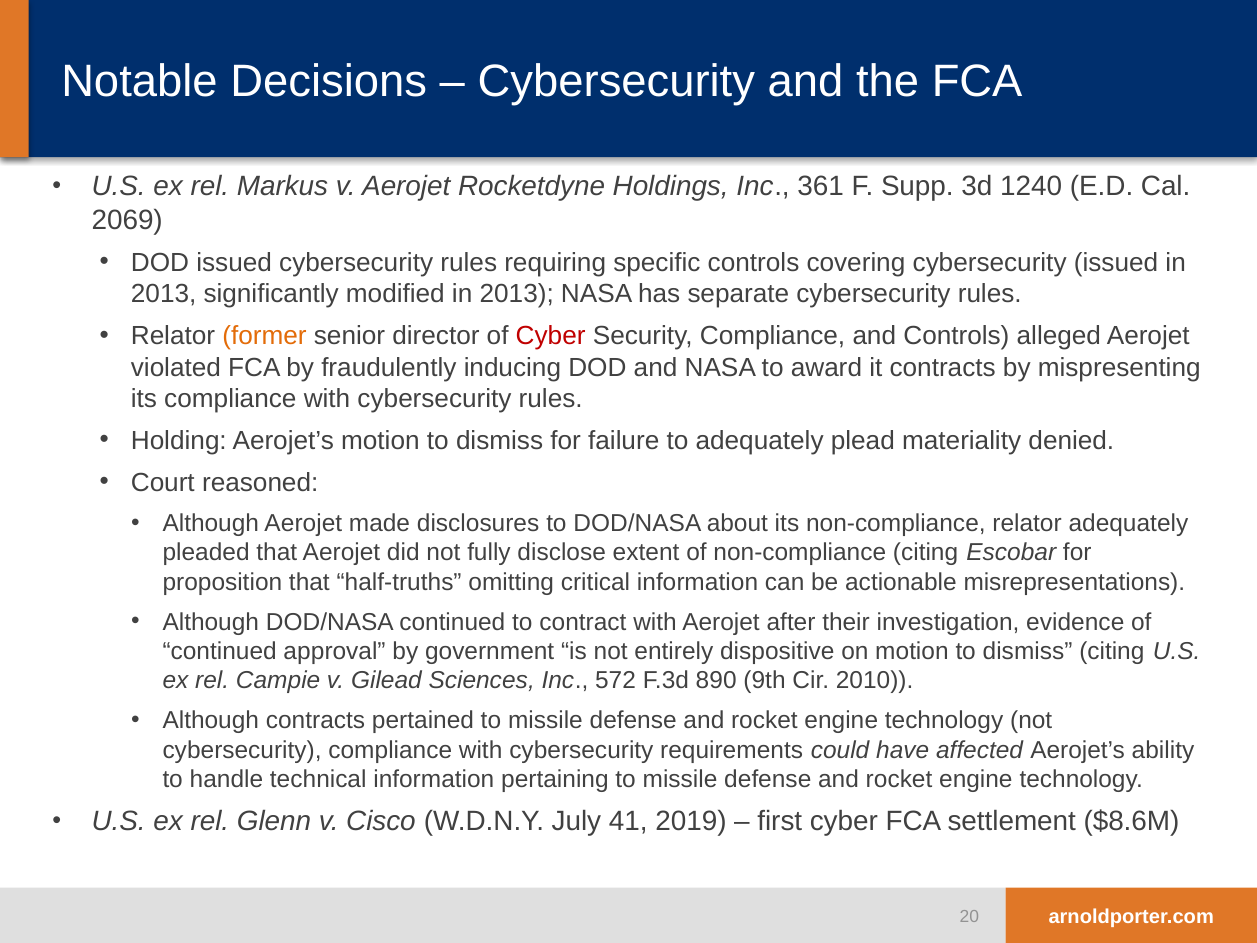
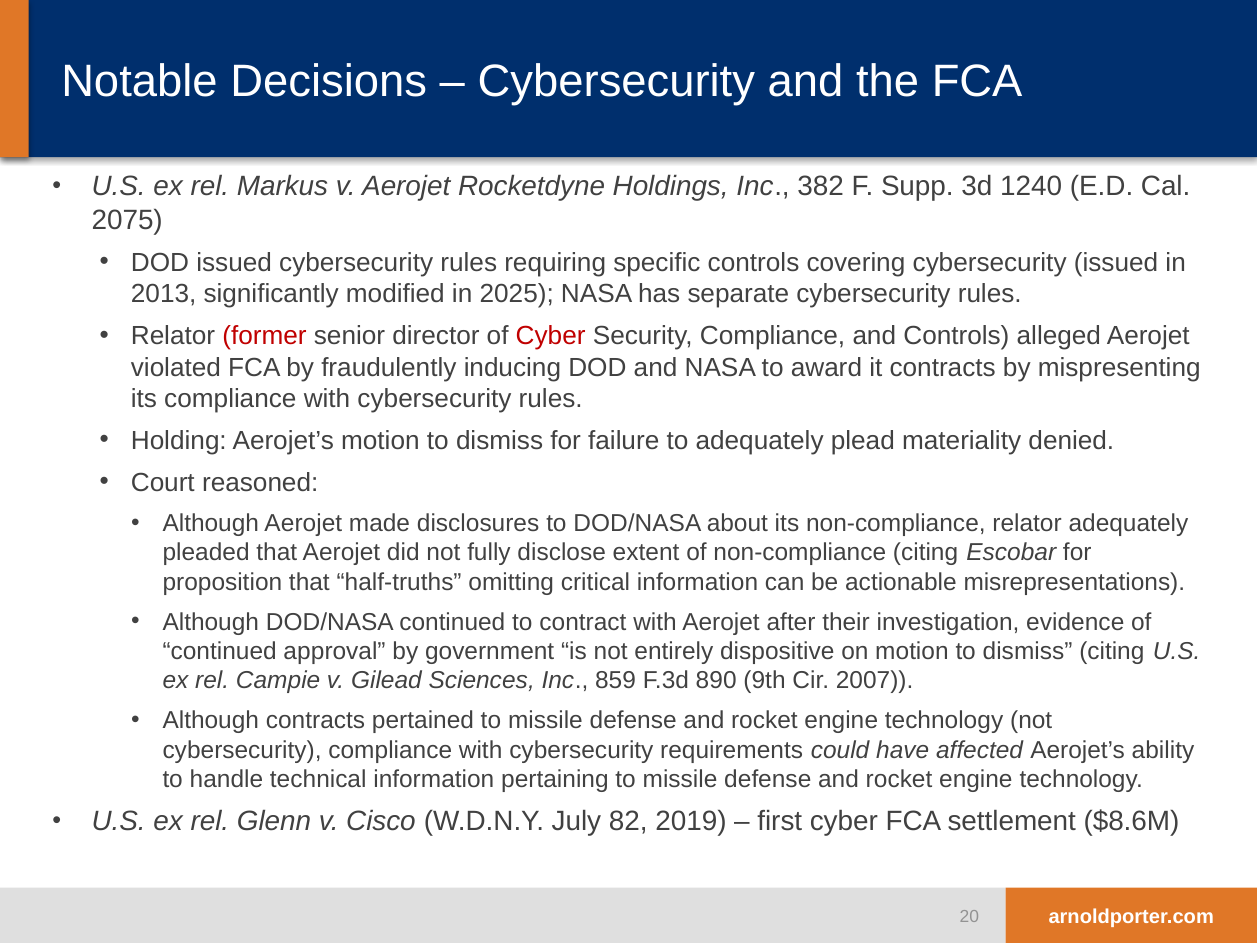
361: 361 -> 382
2069: 2069 -> 2075
modified in 2013: 2013 -> 2025
former colour: orange -> red
572: 572 -> 859
2010: 2010 -> 2007
41: 41 -> 82
